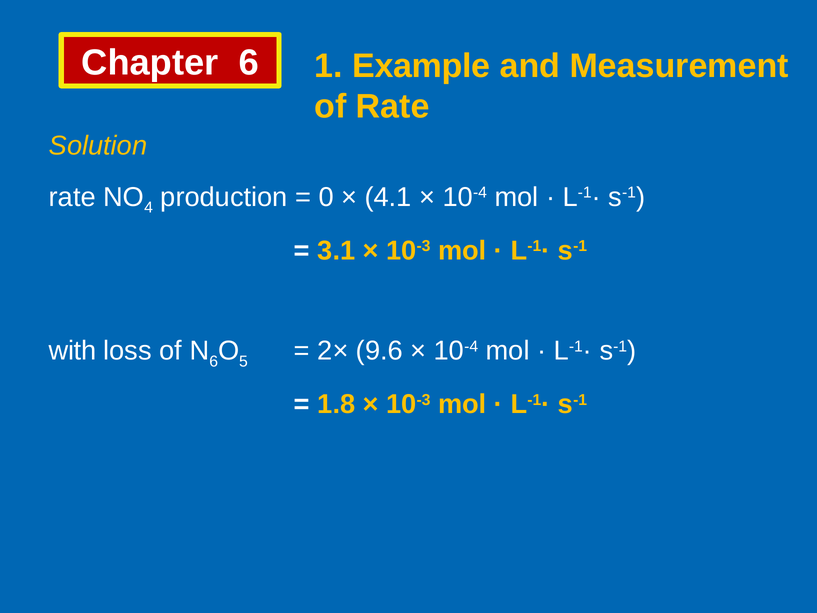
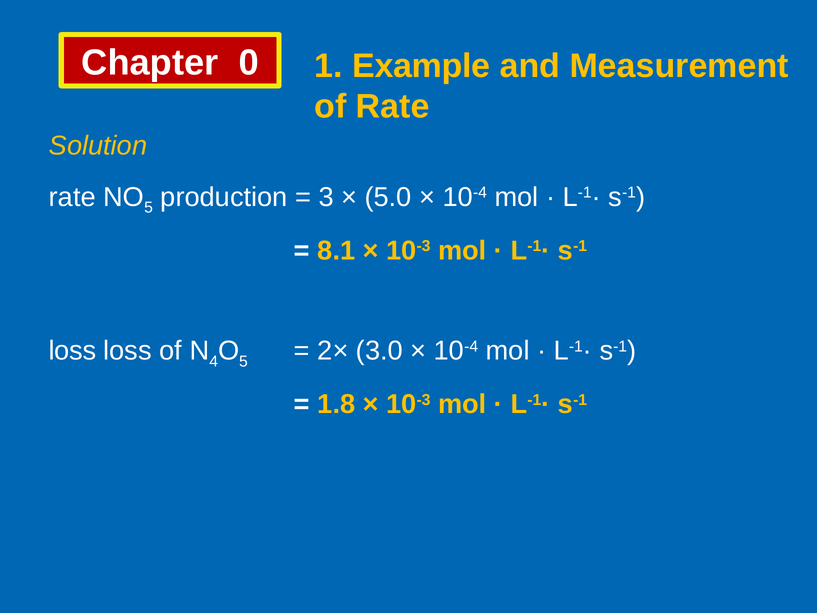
Chapter 6: 6 -> 0
4 at (149, 208): 4 -> 5
0: 0 -> 3
4.1: 4.1 -> 5.0
3.1: 3.1 -> 8.1
with at (72, 351): with -> loss
6 at (214, 361): 6 -> 4
9.6: 9.6 -> 3.0
